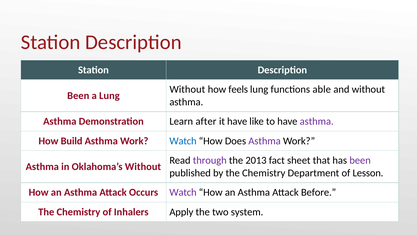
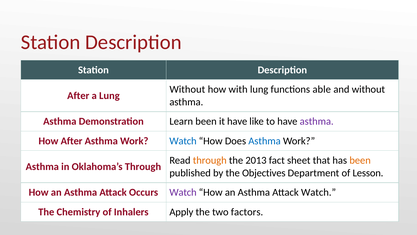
feels: feels -> with
Been at (78, 96): Been -> After
Learn after: after -> been
How Build: Build -> After
Asthma at (265, 141) colour: purple -> blue
through at (210, 160) colour: purple -> orange
been at (360, 160) colour: purple -> orange
Oklahoma’s Without: Without -> Through
by the Chemistry: Chemistry -> Objectives
Attack Before: Before -> Watch
system: system -> factors
